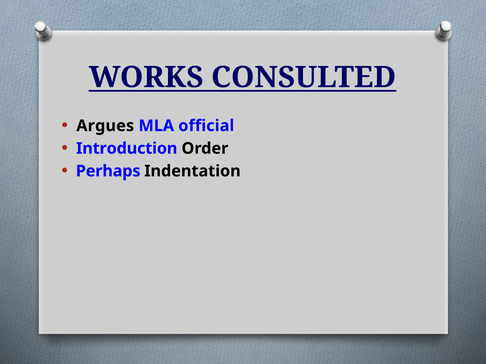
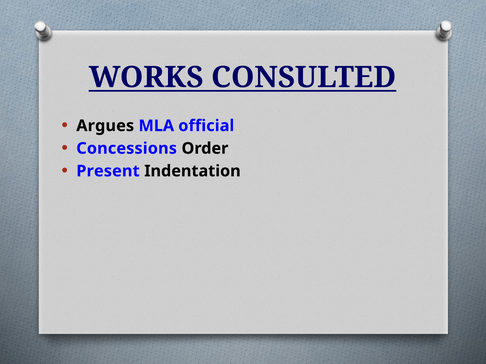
Introduction: Introduction -> Concessions
Perhaps: Perhaps -> Present
